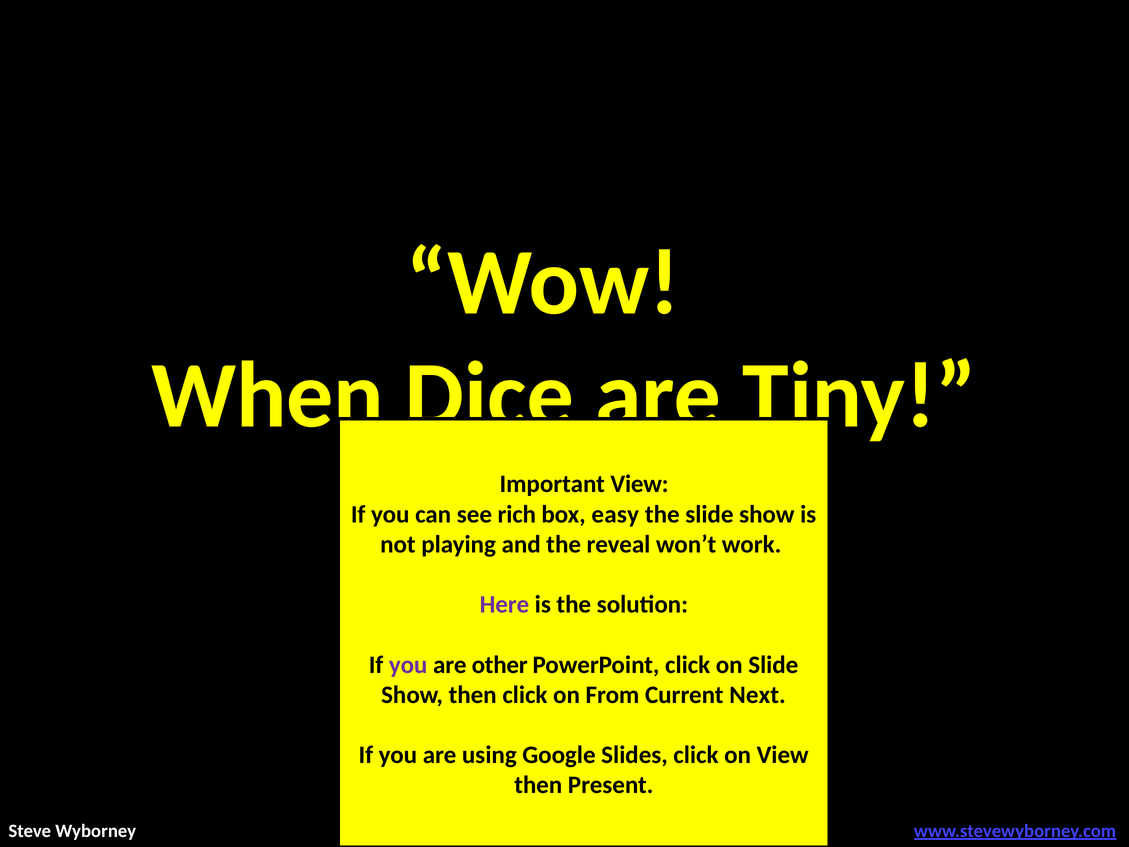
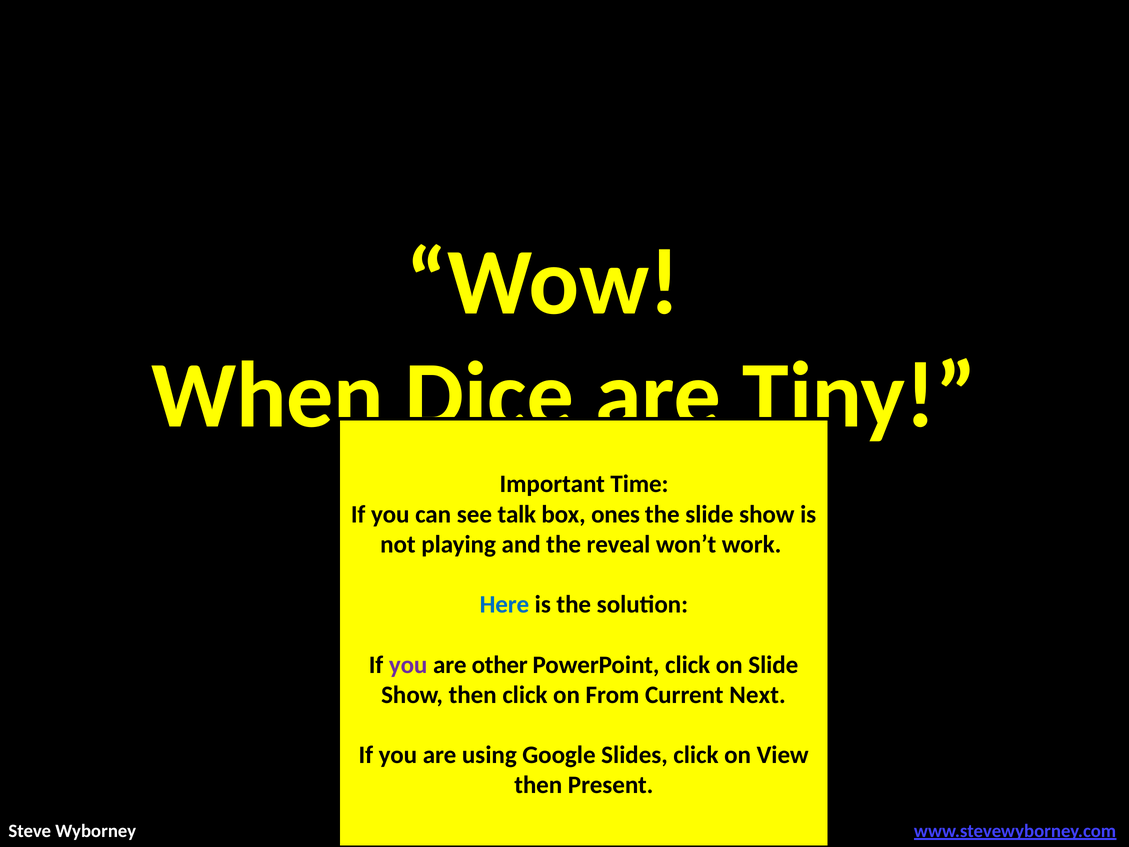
Important View: View -> Time
rich: rich -> talk
easy: easy -> ones
Here colour: purple -> blue
